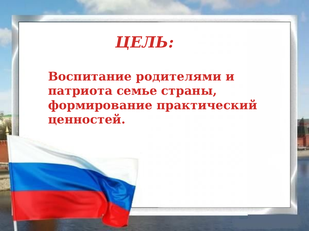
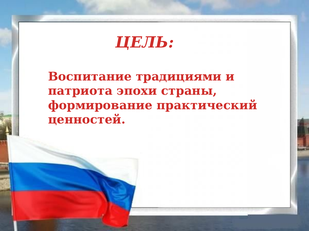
родителями: родителями -> традициями
семье: семье -> эпохи
